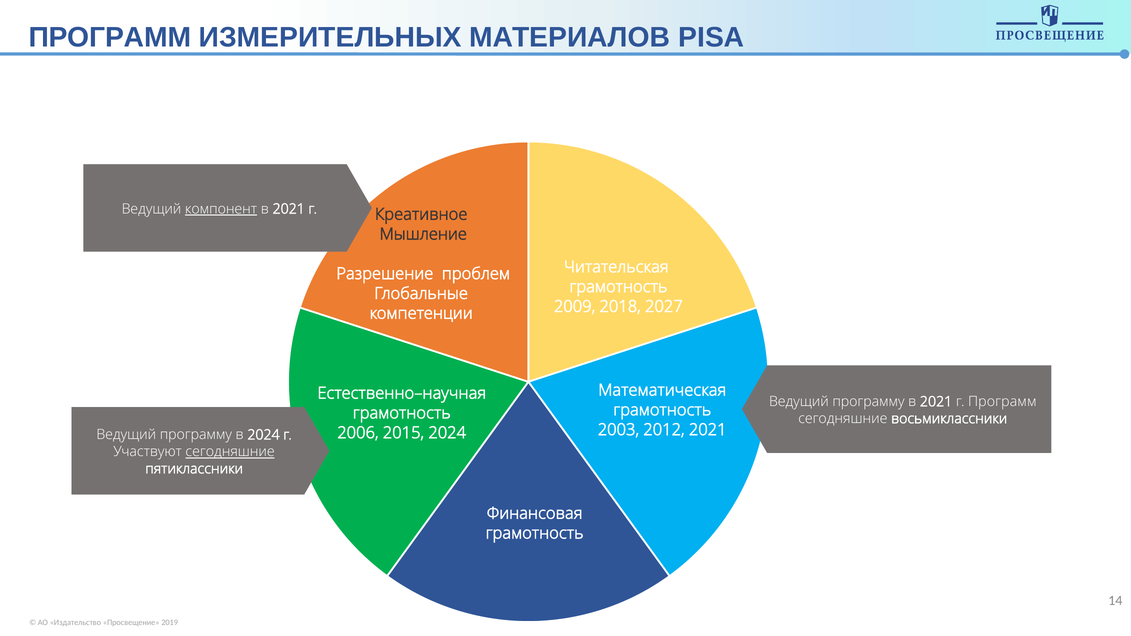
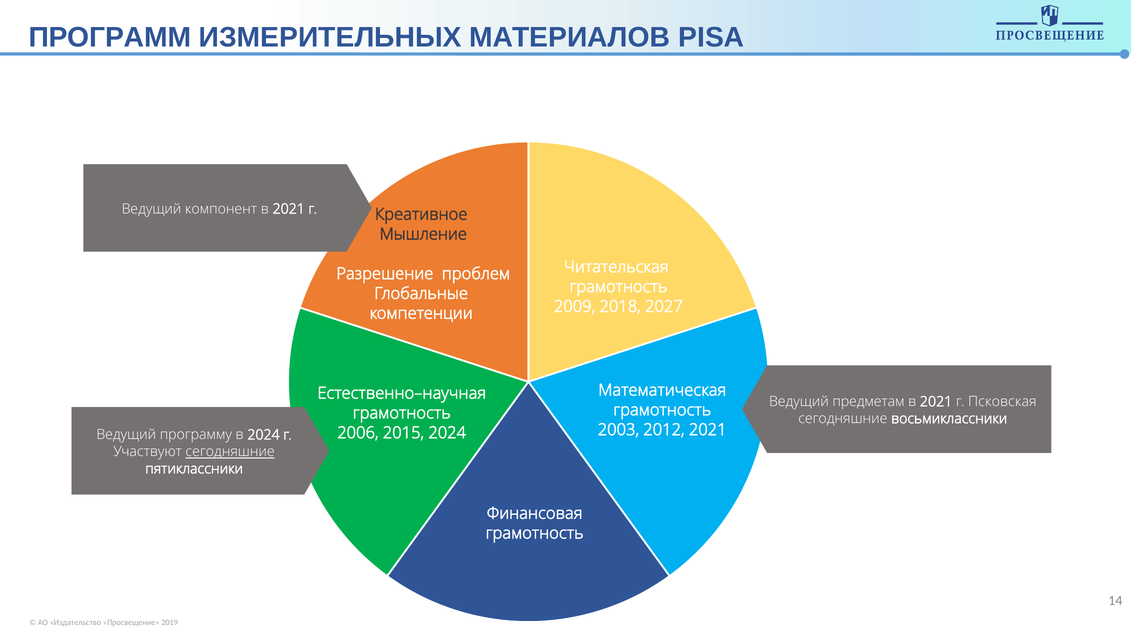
компонент underline: present -> none
программу at (868, 402): программу -> предметам
г Программ: Программ -> Псковская
